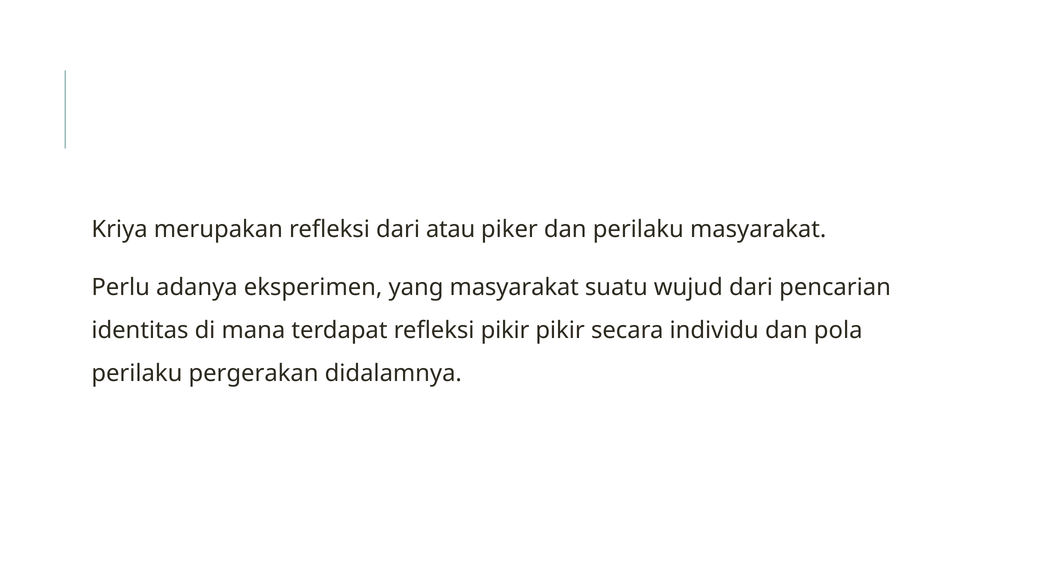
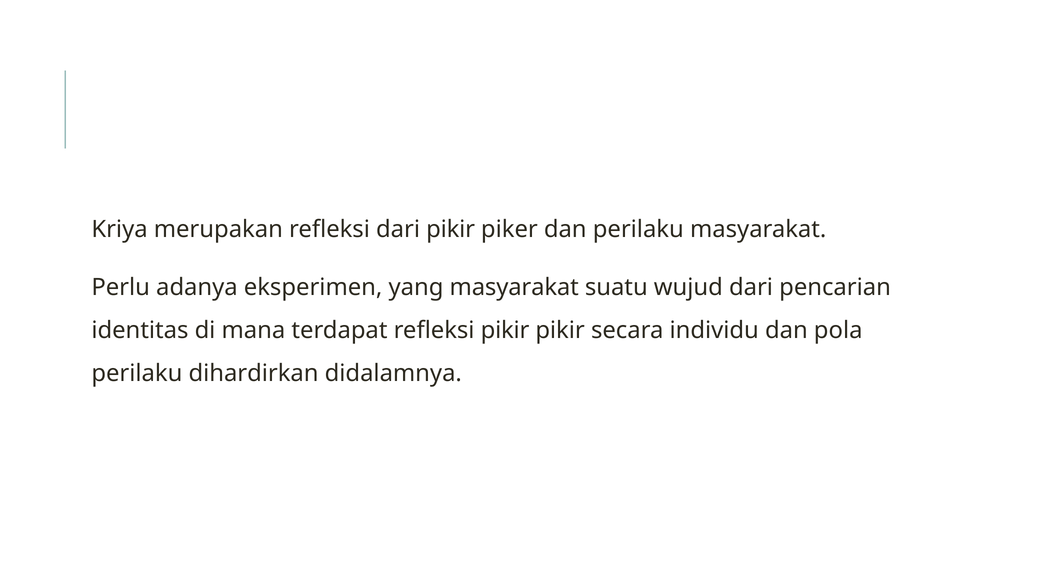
dari atau: atau -> pikir
pergerakan: pergerakan -> dihardirkan
